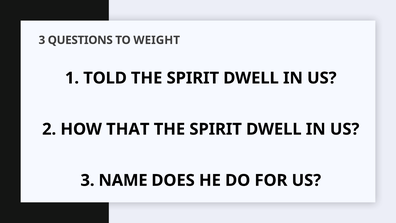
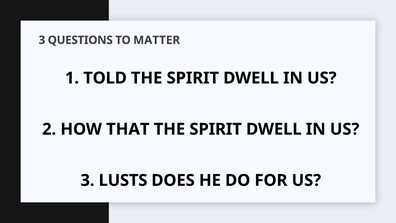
WEIGHT: WEIGHT -> MATTER
NAME: NAME -> LUSTS
